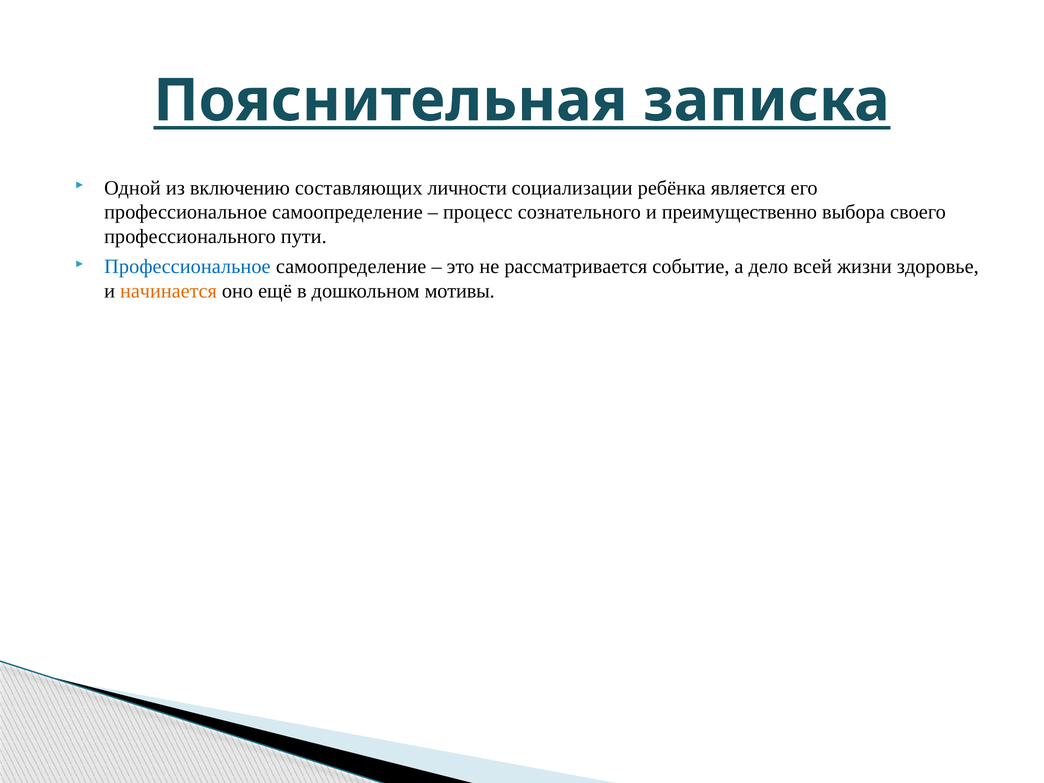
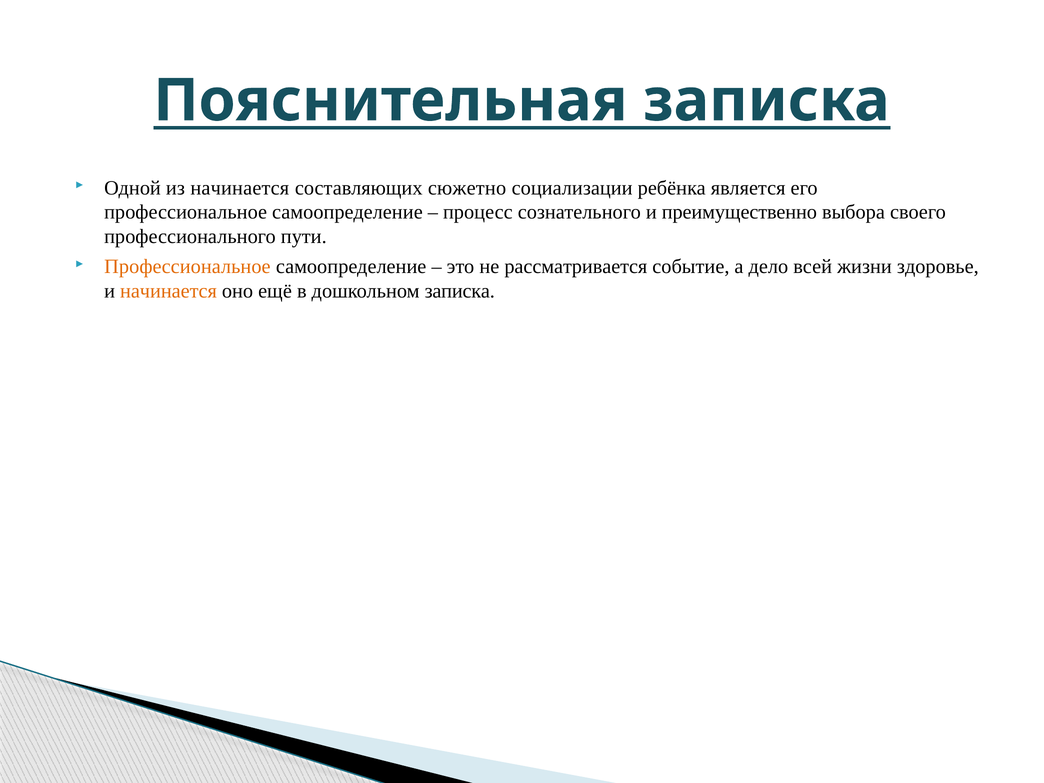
из включению: включению -> начинается
личности: личности -> сюжетно
Профессиональное at (187, 267) colour: blue -> orange
дошкольном мотивы: мотивы -> записка
